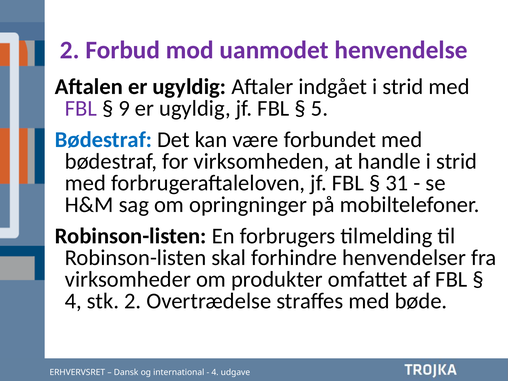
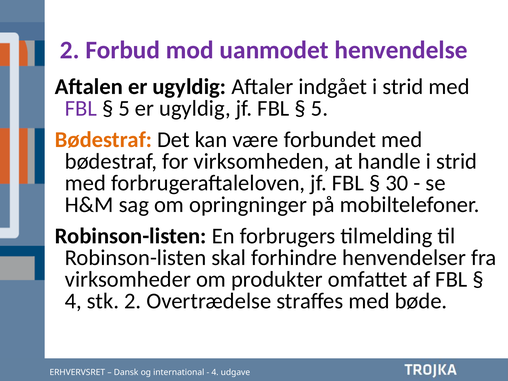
9 at (124, 109): 9 -> 5
Bødestraf at (103, 140) colour: blue -> orange
31: 31 -> 30
